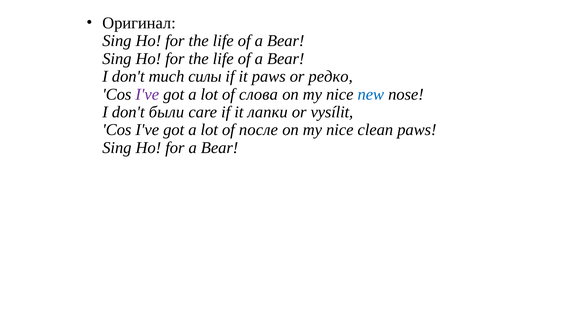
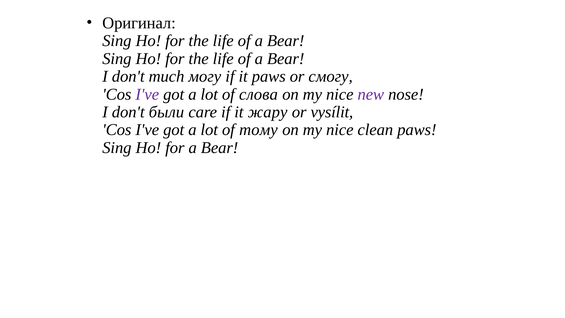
силы: силы -> могу
редко: редко -> смогу
new colour: blue -> purple
лапки: лапки -> жару
после: после -> тому
